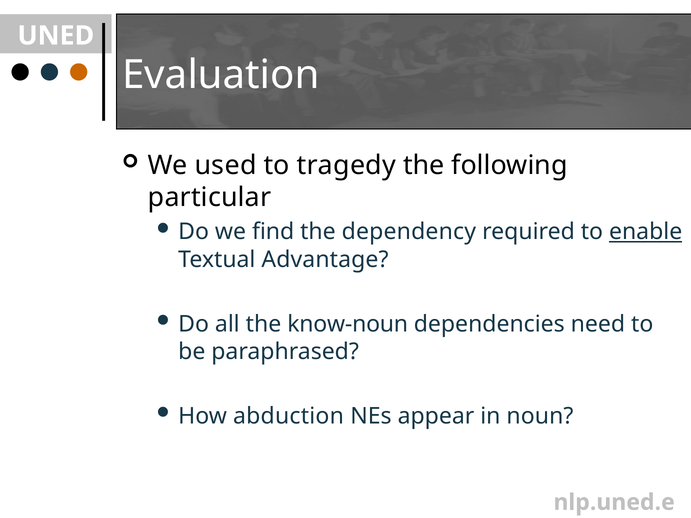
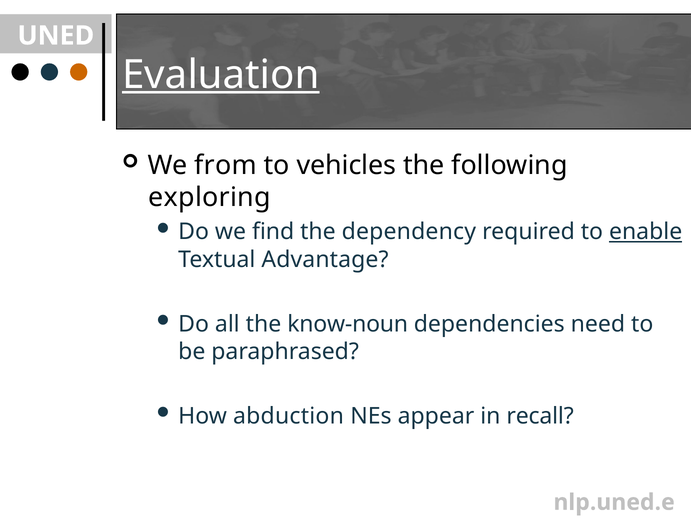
Evaluation underline: none -> present
used: used -> from
tragedy: tragedy -> vehicles
particular: particular -> exploring
noun: noun -> recall
